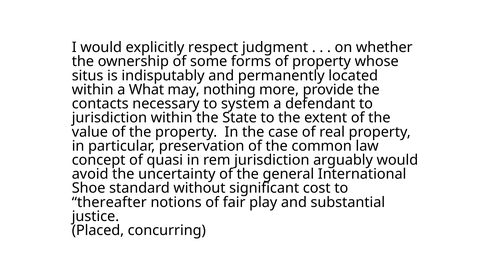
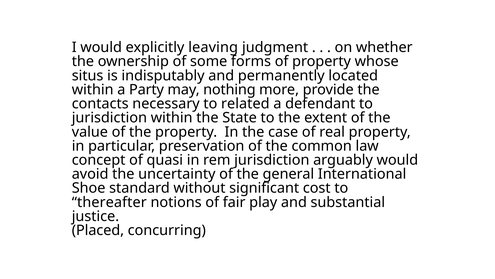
respect: respect -> leaving
What: What -> Party
system: system -> related
